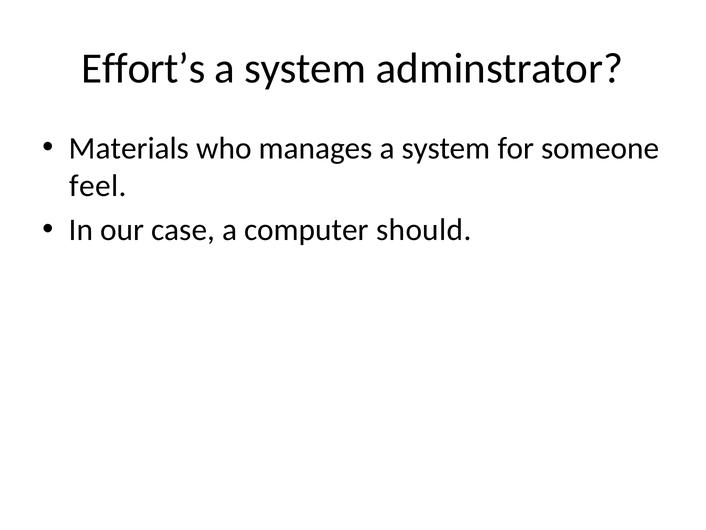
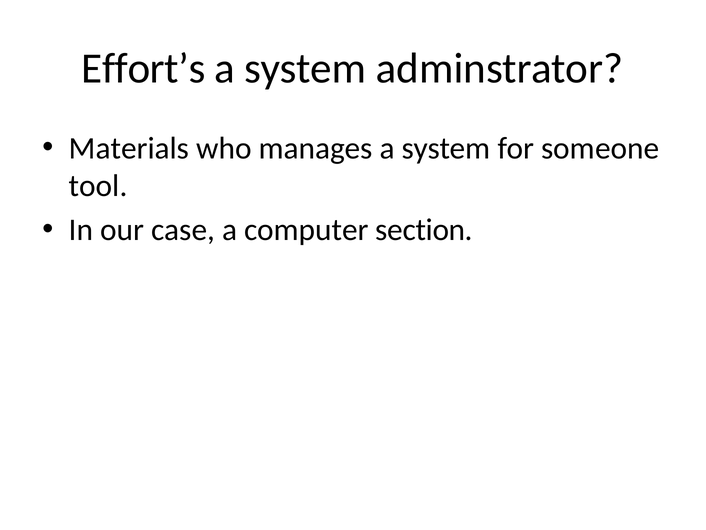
feel: feel -> tool
should: should -> section
